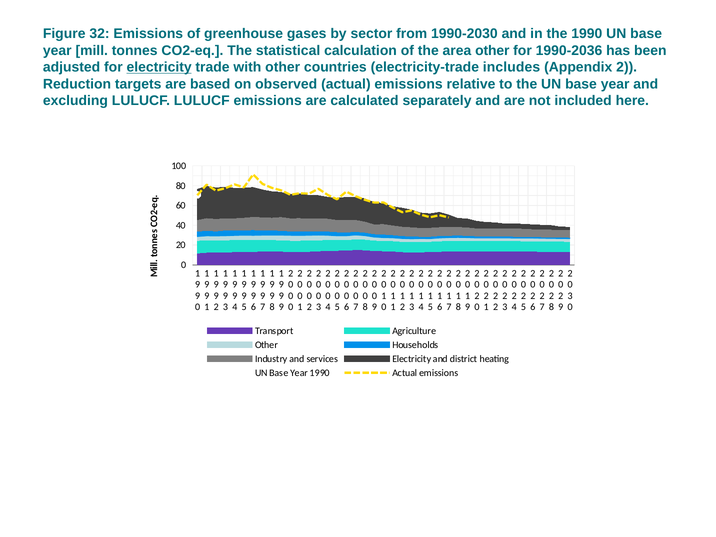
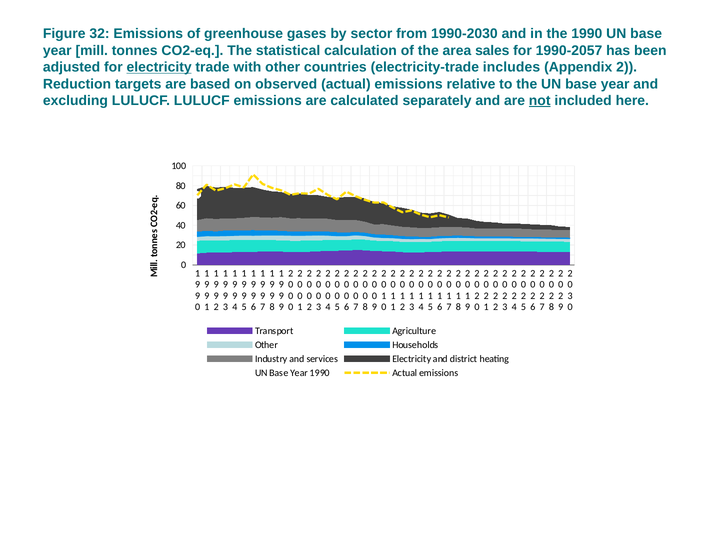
area other: other -> sales
1990-2036: 1990-2036 -> 1990-2057
not underline: none -> present
